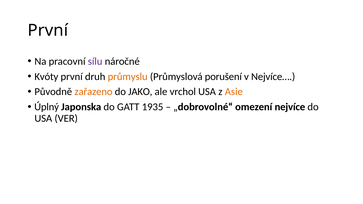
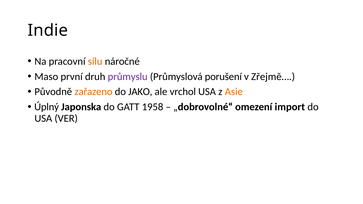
První at (48, 30): První -> Indie
sílu colour: purple -> orange
Kvóty: Kvóty -> Maso
průmyslu colour: orange -> purple
Nejvíce…: Nejvíce… -> Zřejmě…
1935: 1935 -> 1958
nejvíce: nejvíce -> import
